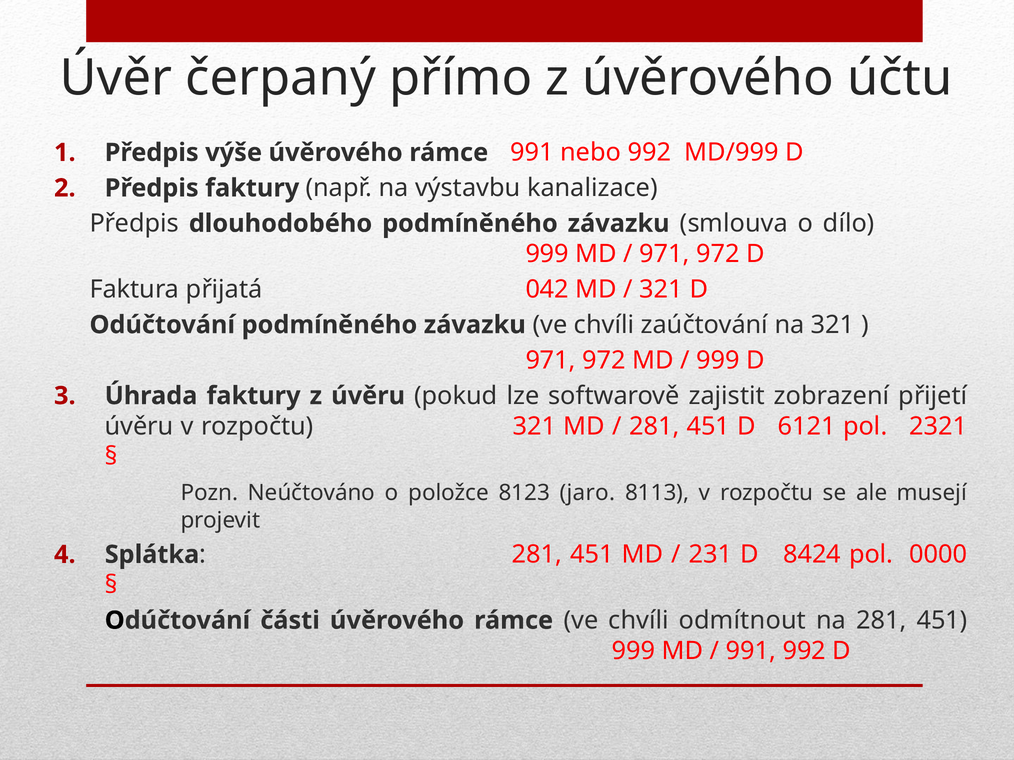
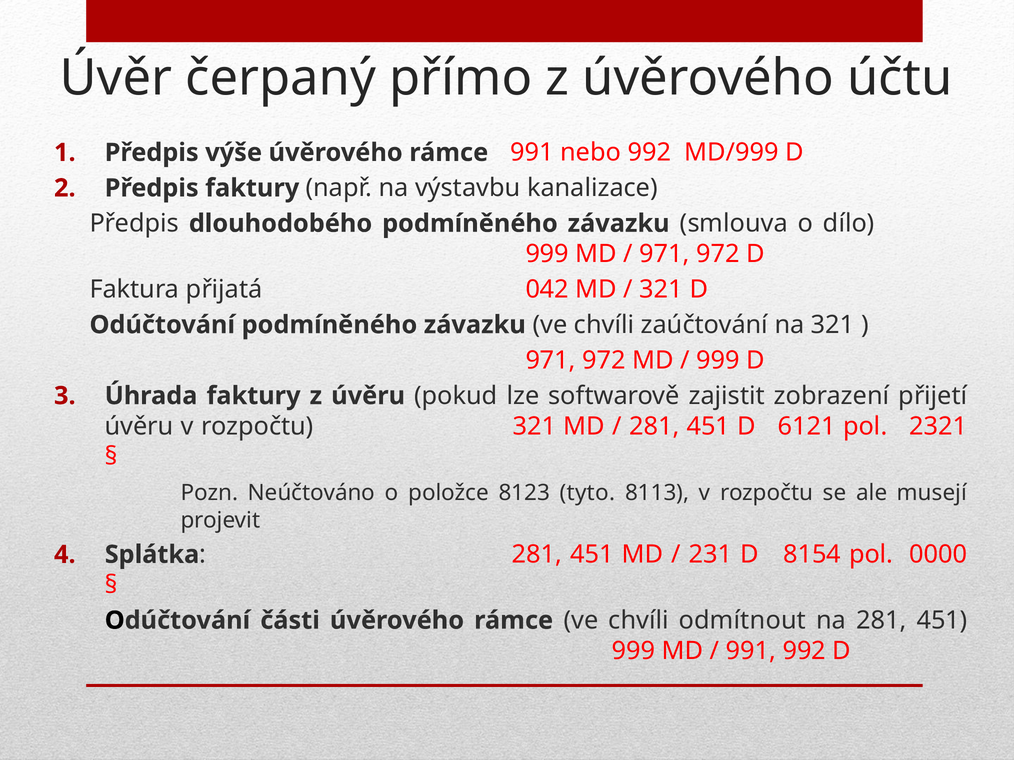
jaro: jaro -> tyto
8424: 8424 -> 8154
